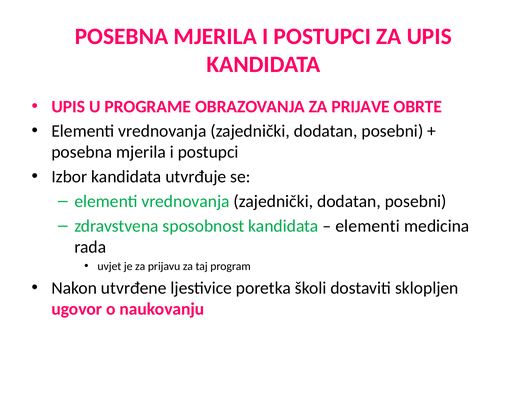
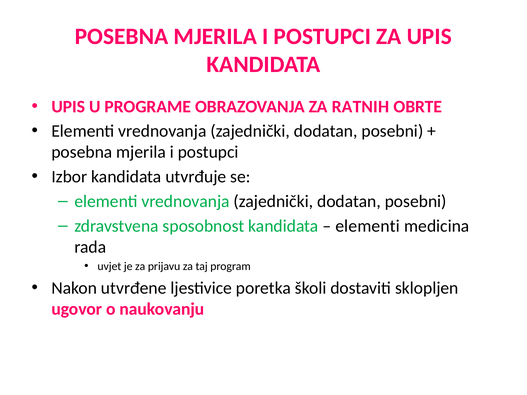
PRIJAVE: PRIJAVE -> RATNIH
